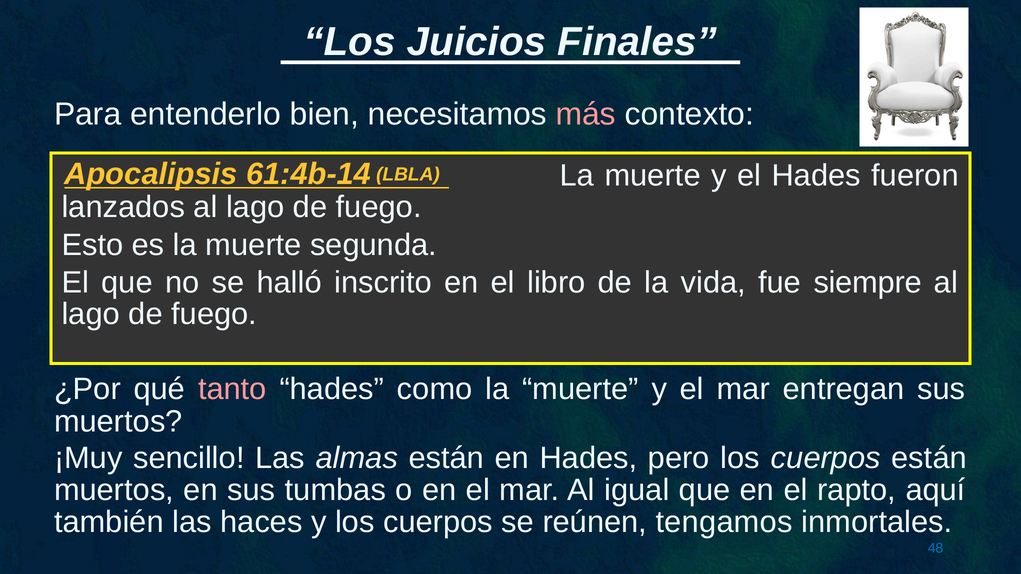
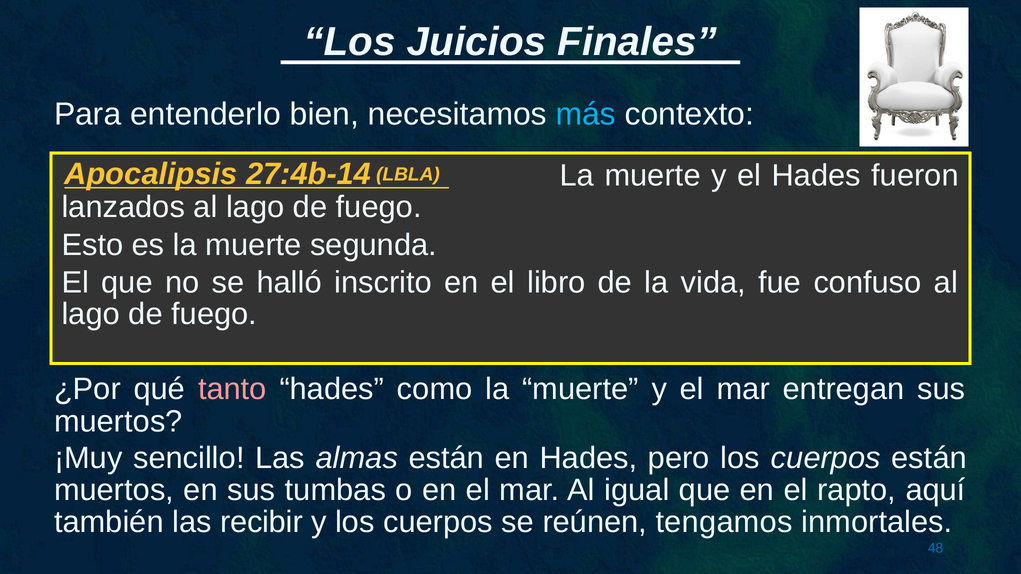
más colour: pink -> light blue
61:4b-14: 61:4b-14 -> 27:4b-14
siempre: siempre -> confuso
haces: haces -> recibir
